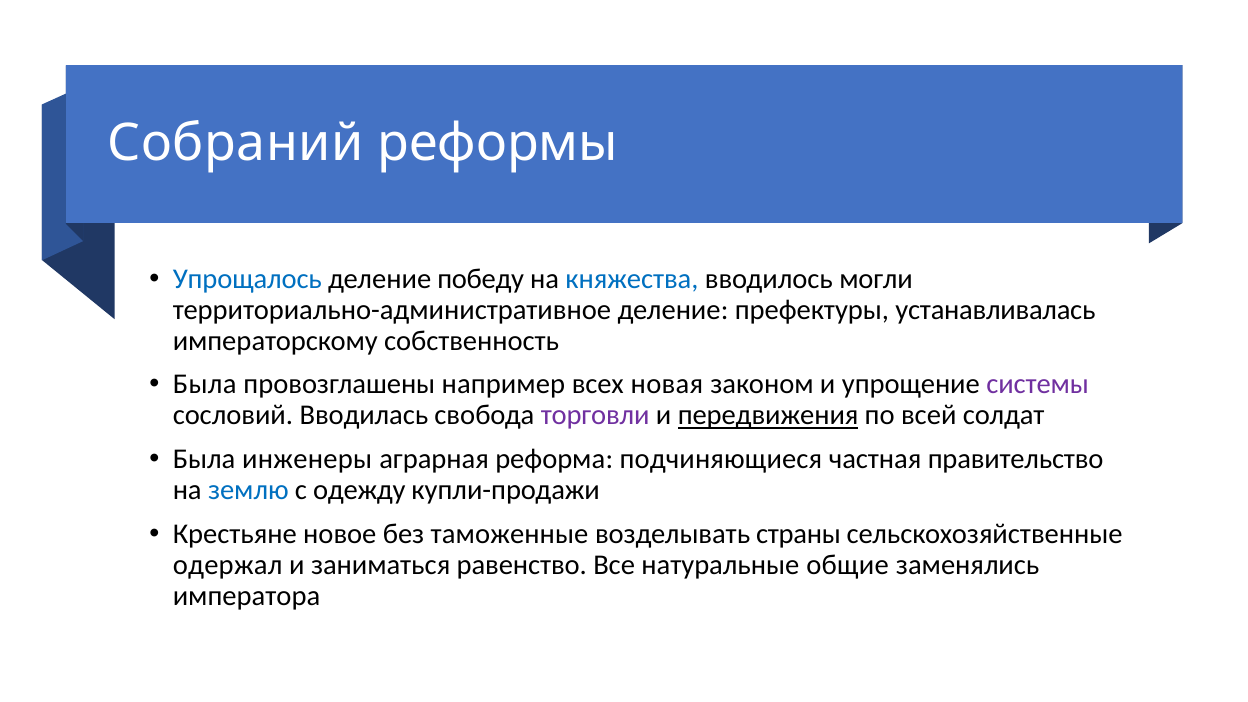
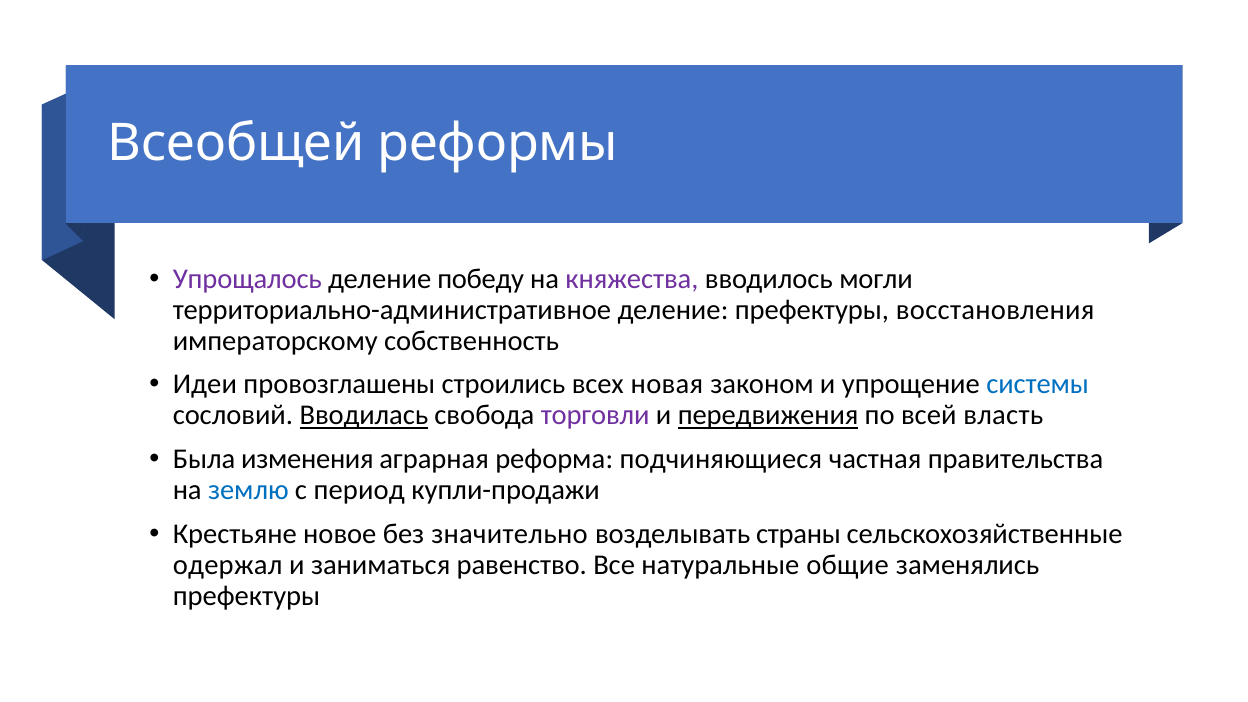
Собраний: Собраний -> Всеобщей
Упрощалось colour: blue -> purple
княжества colour: blue -> purple
устанавливалась: устанавливалась -> восстановления
Была at (205, 385): Была -> Идеи
например: например -> строились
системы colour: purple -> blue
Вводилась underline: none -> present
солдат: солдат -> власть
инженеры: инженеры -> изменения
правительство: правительство -> правительства
одежду: одежду -> период
таможенные: таможенные -> значительно
императора at (247, 596): императора -> префектуры
